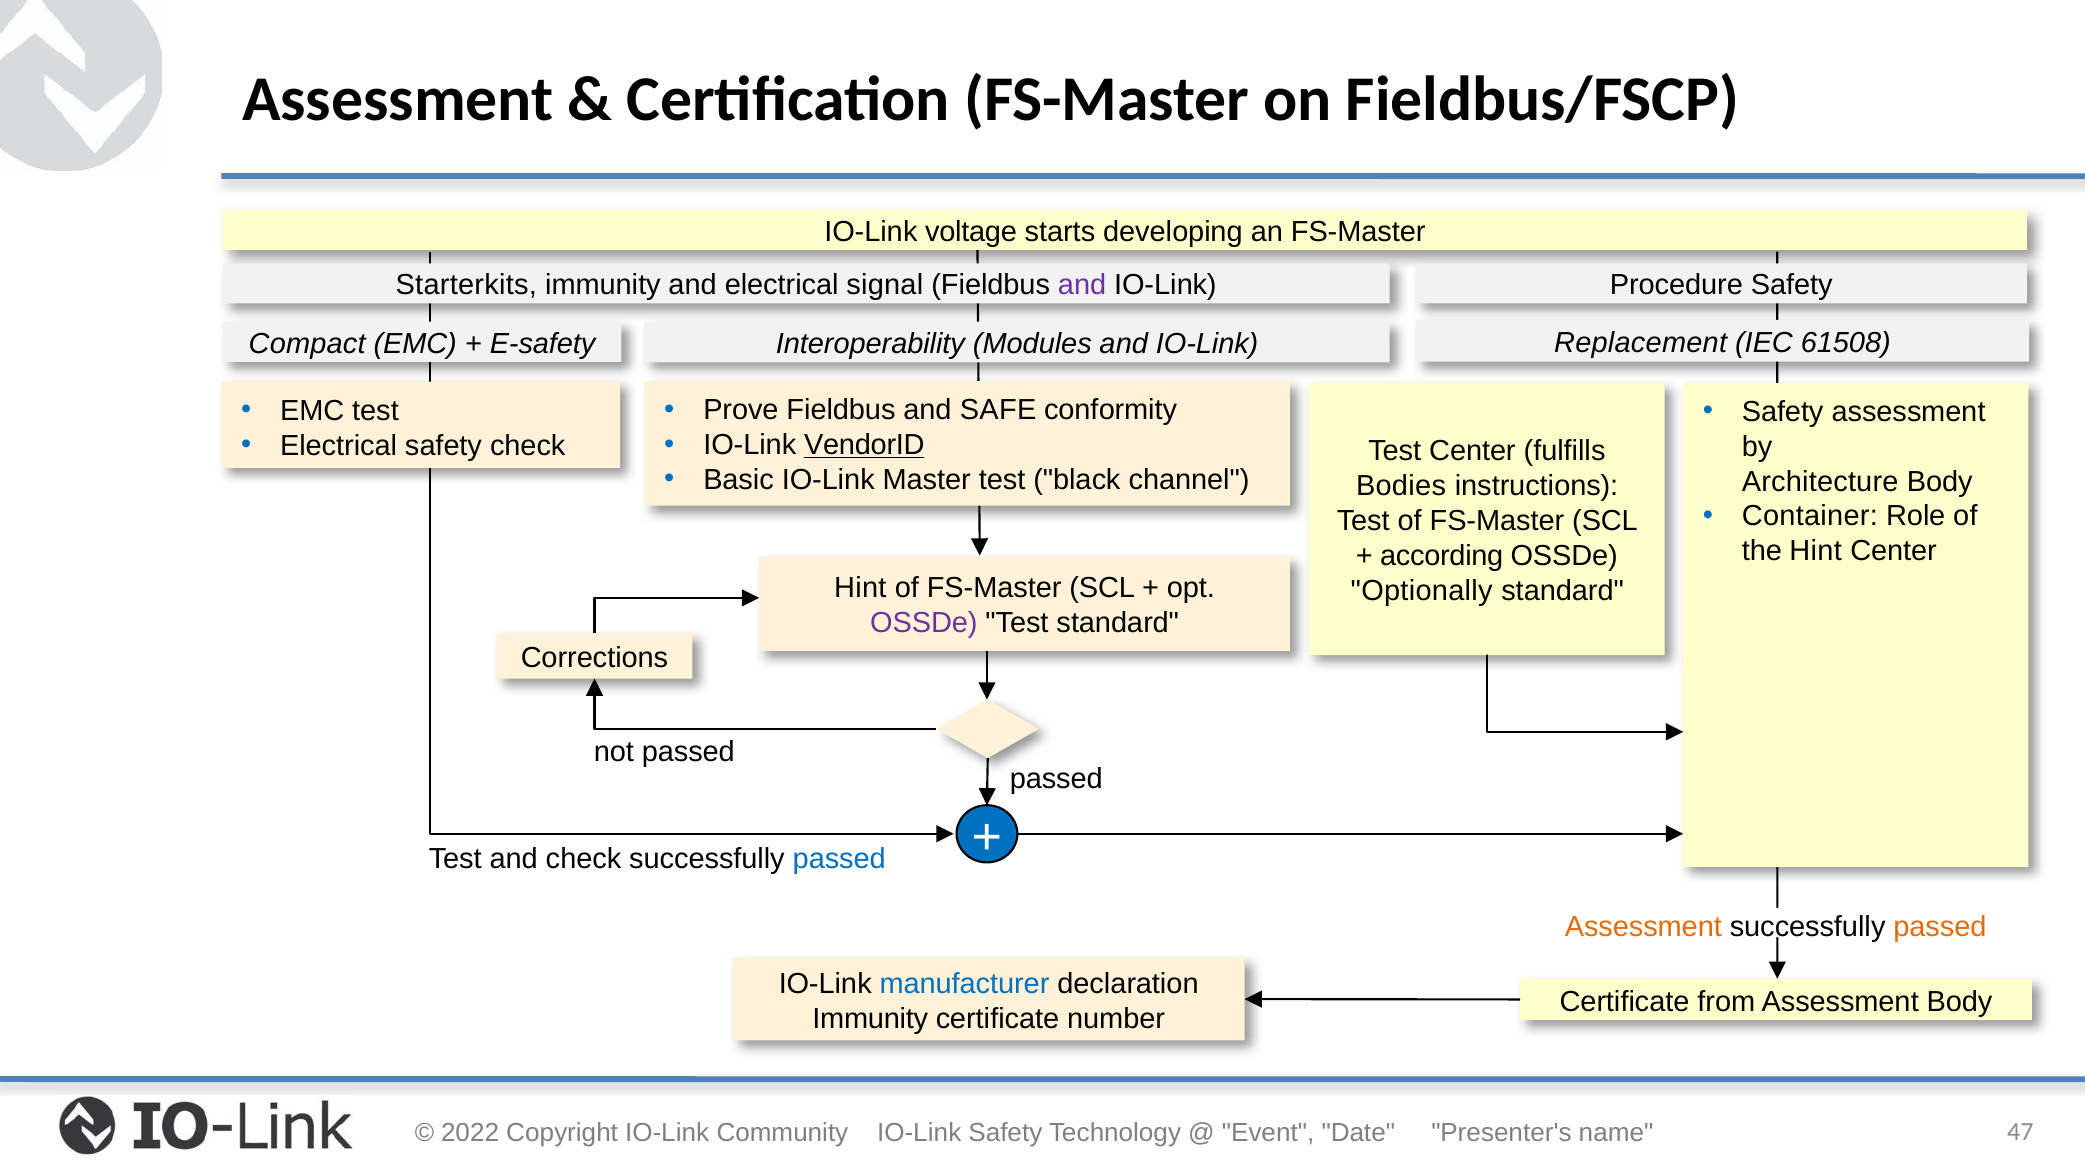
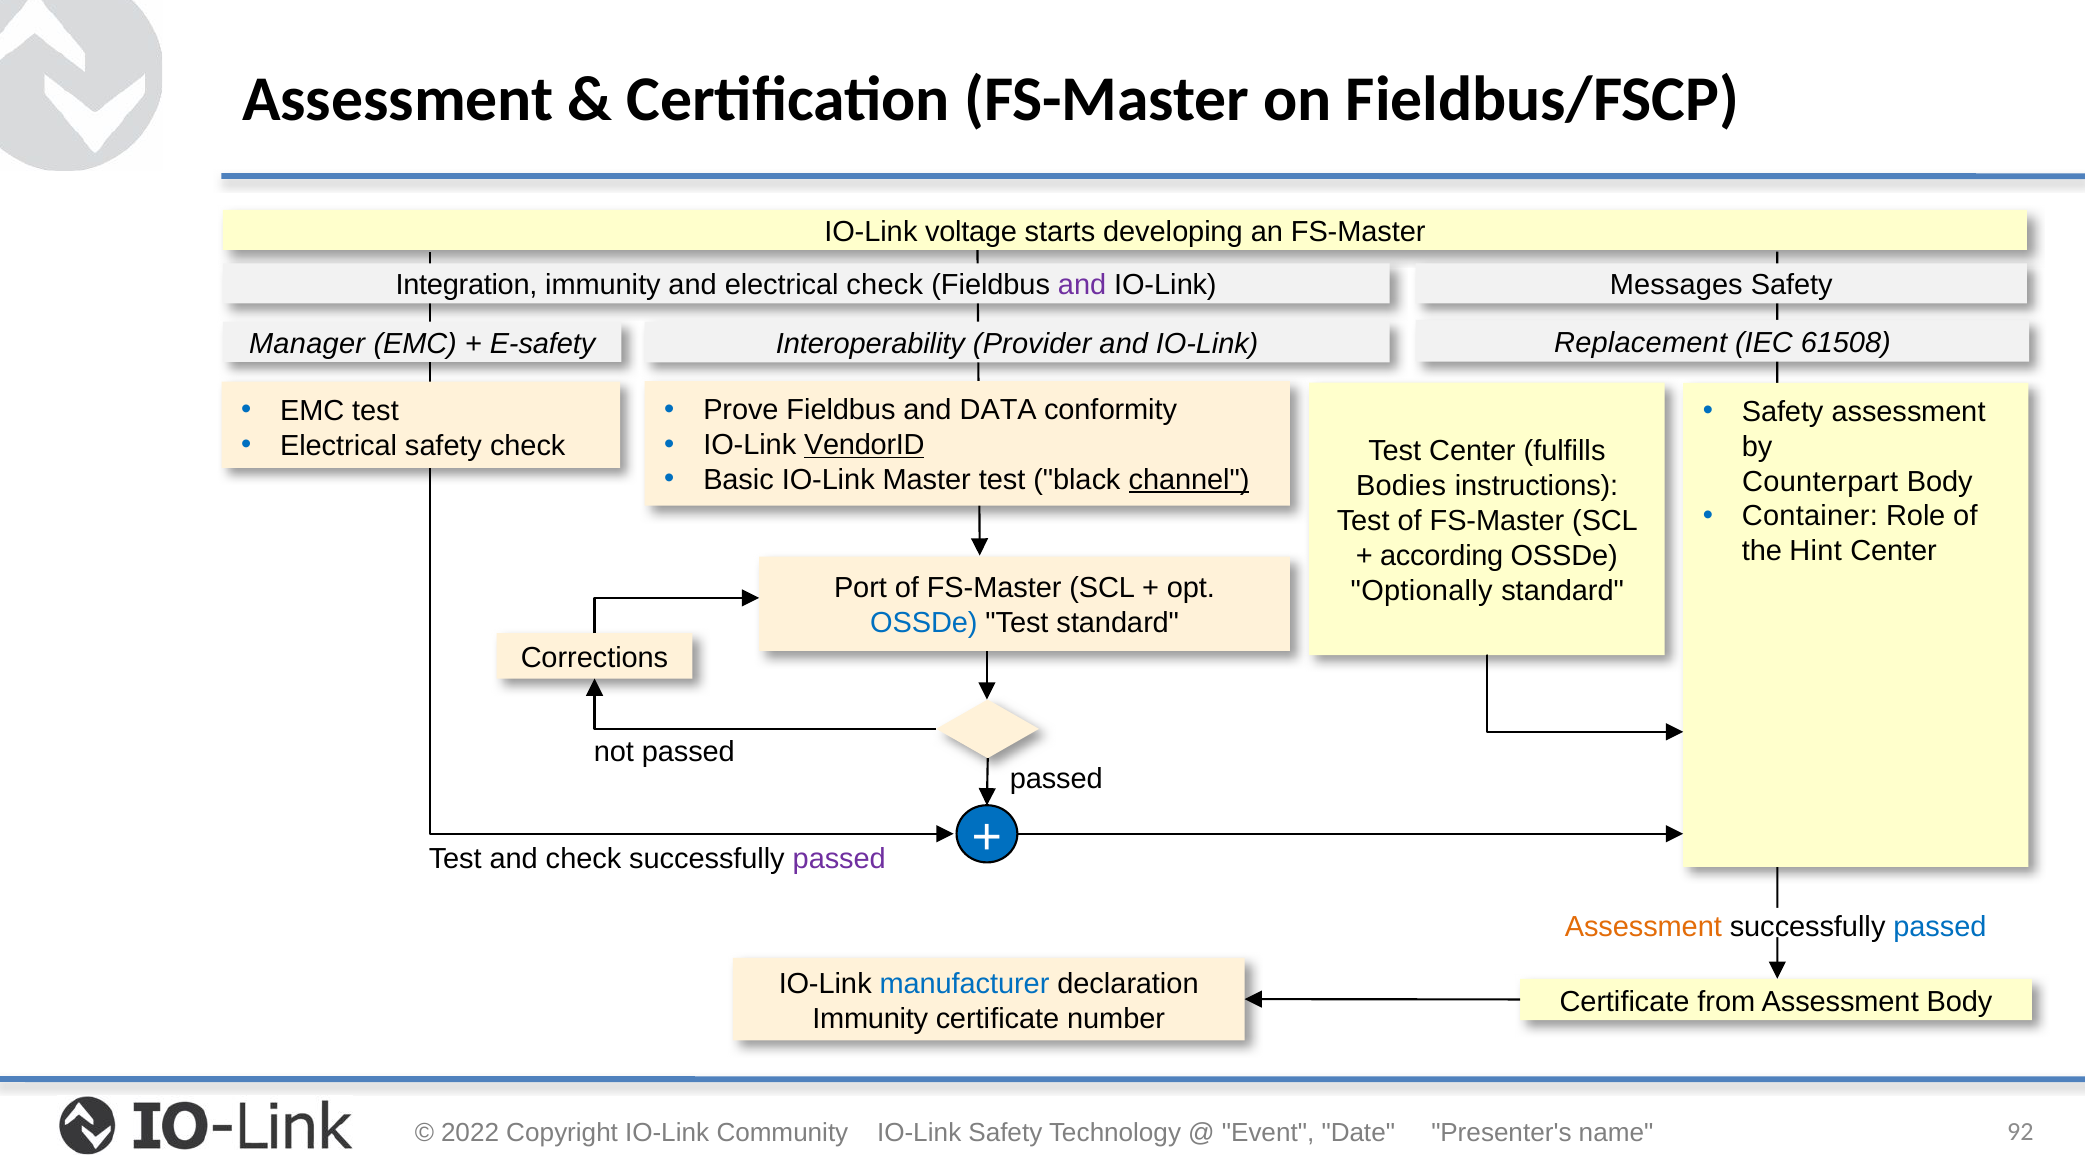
Starterkits: Starterkits -> Integration
electrical signal: signal -> check
Procedure: Procedure -> Messages
Compact: Compact -> Manager
Modules: Modules -> Provider
SAFE: SAFE -> DATA
channel underline: none -> present
Architecture: Architecture -> Counterpart
Hint at (860, 588): Hint -> Port
OSSDe at (924, 623) colour: purple -> blue
passed at (839, 859) colour: blue -> purple
passed at (1940, 927) colour: orange -> blue
47: 47 -> 92
